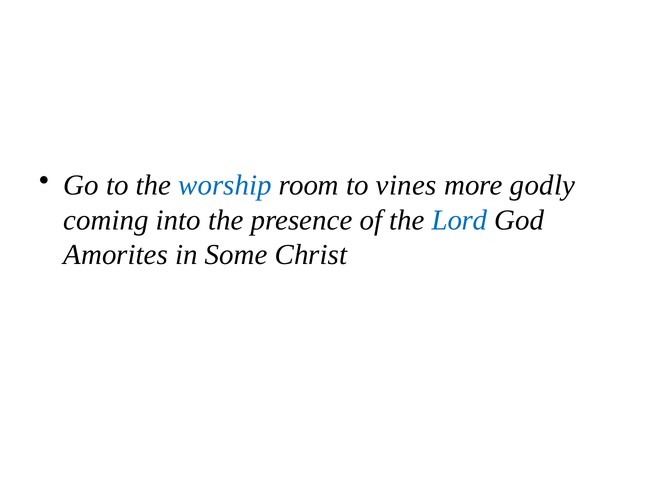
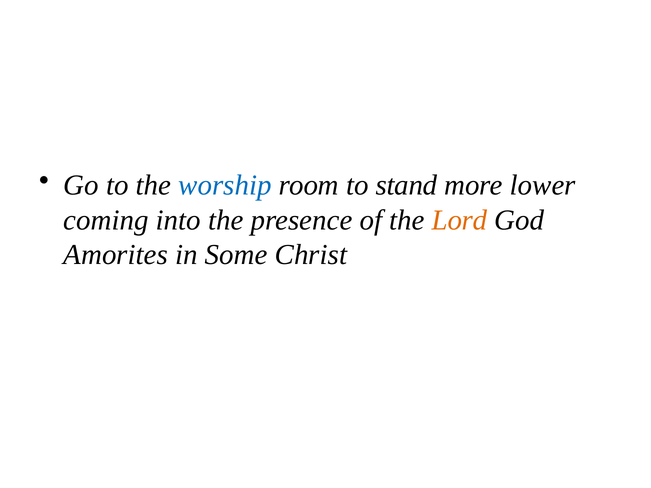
vines: vines -> stand
godly: godly -> lower
Lord colour: blue -> orange
